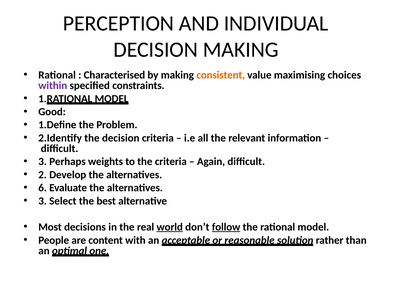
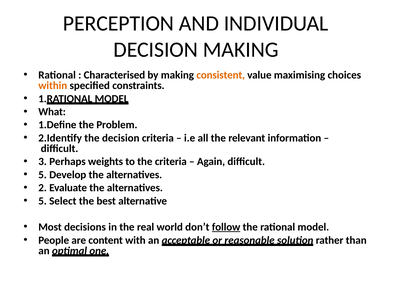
within colour: purple -> orange
Good: Good -> What
2 at (43, 175): 2 -> 5
6: 6 -> 2
3 at (43, 201): 3 -> 5
world underline: present -> none
